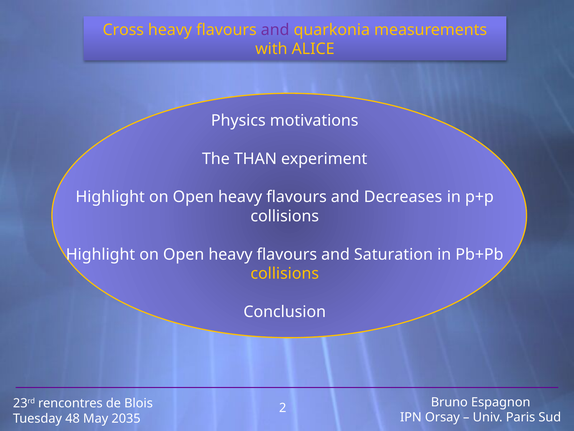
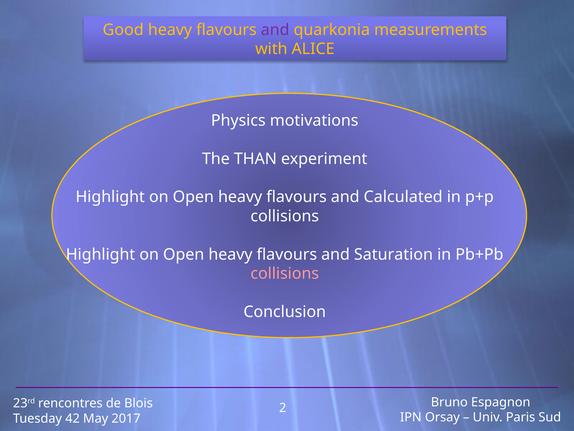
Cross: Cross -> Good
Decreases: Decreases -> Calculated
collisions at (285, 273) colour: yellow -> pink
48: 48 -> 42
2035: 2035 -> 2017
